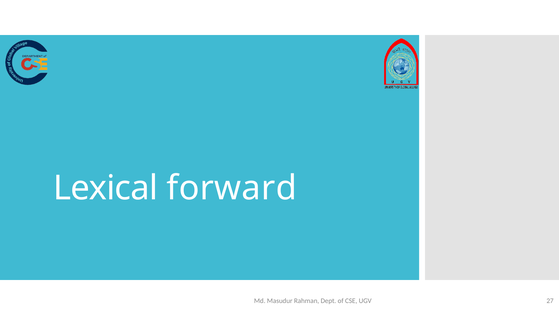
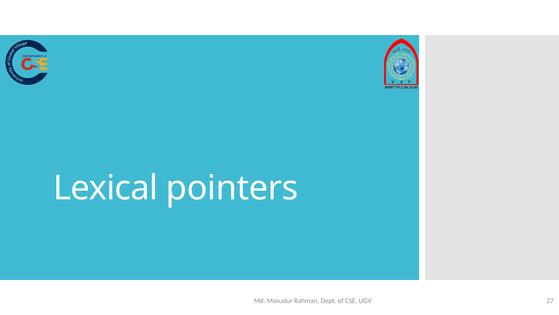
forward: forward -> pointers
